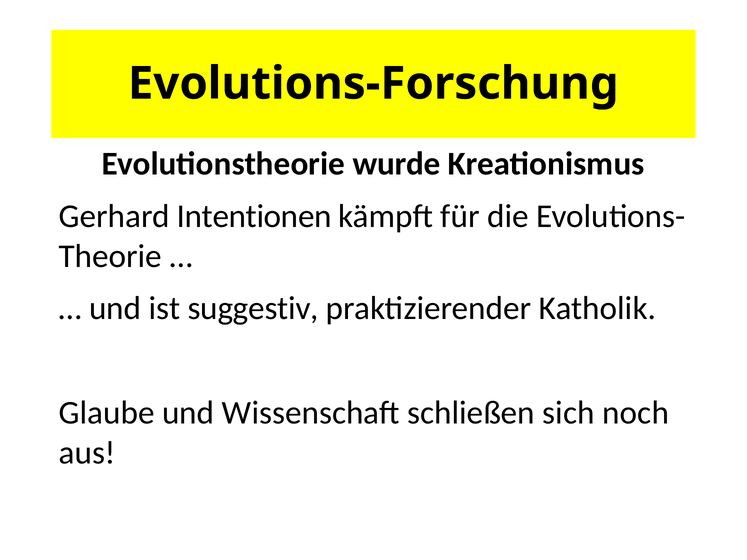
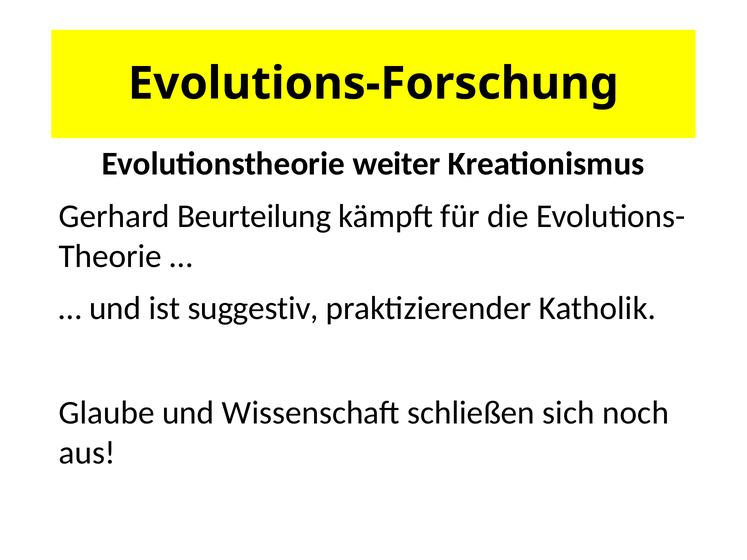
wurde: wurde -> weiter
Intentionen: Intentionen -> Beurteilung
